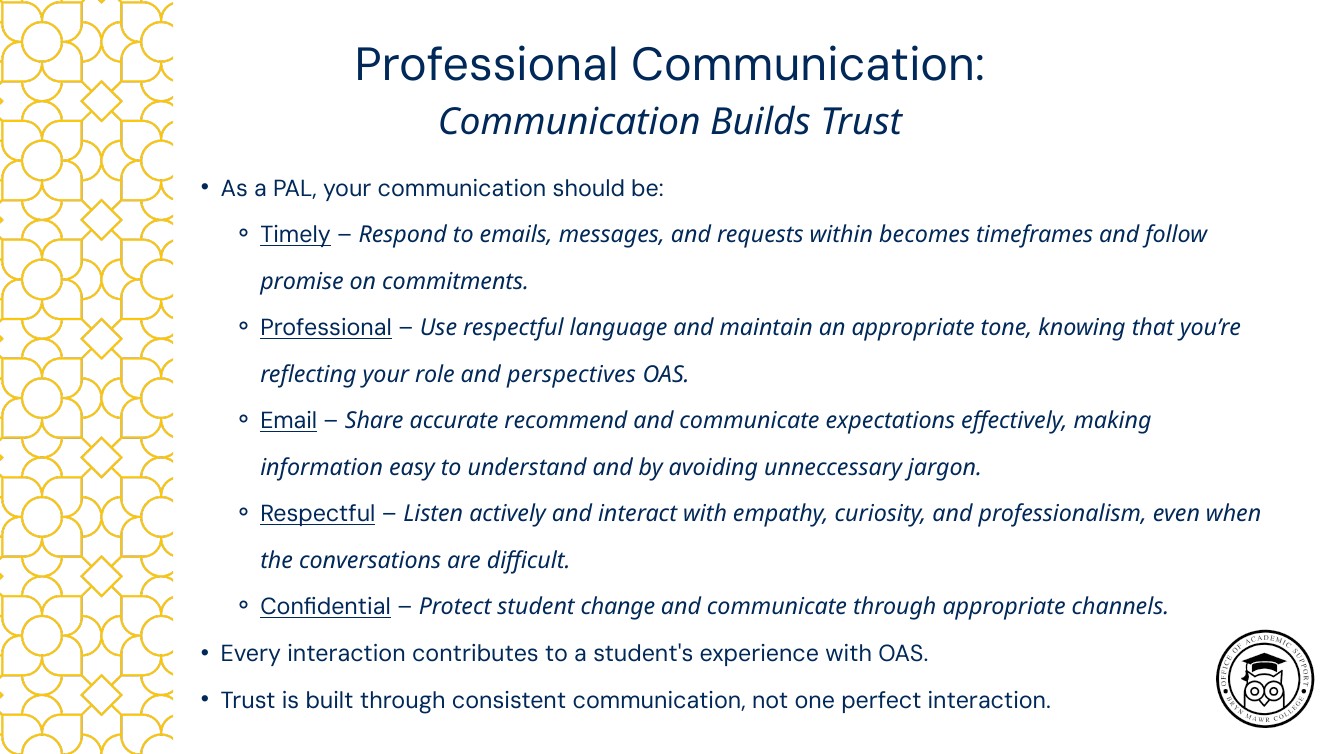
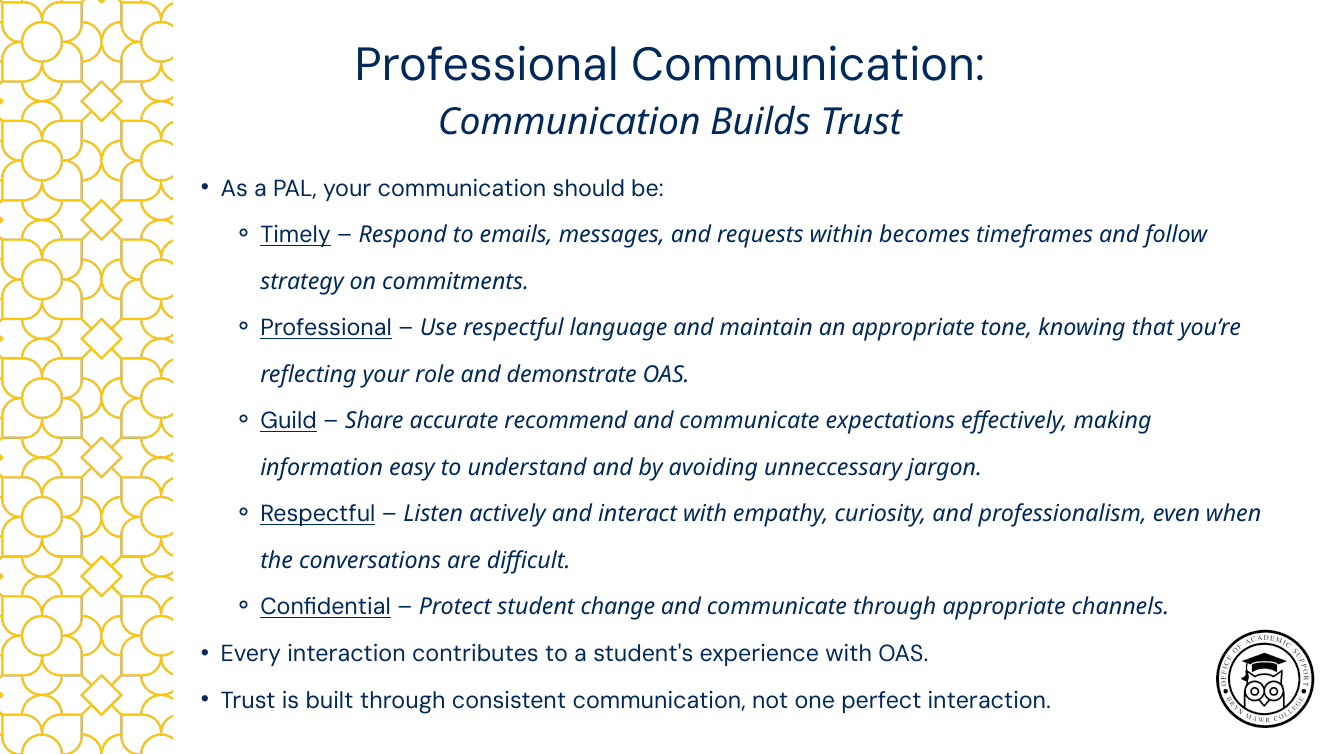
promise: promise -> strategy
perspectives: perspectives -> demonstrate
Email: Email -> Guild
